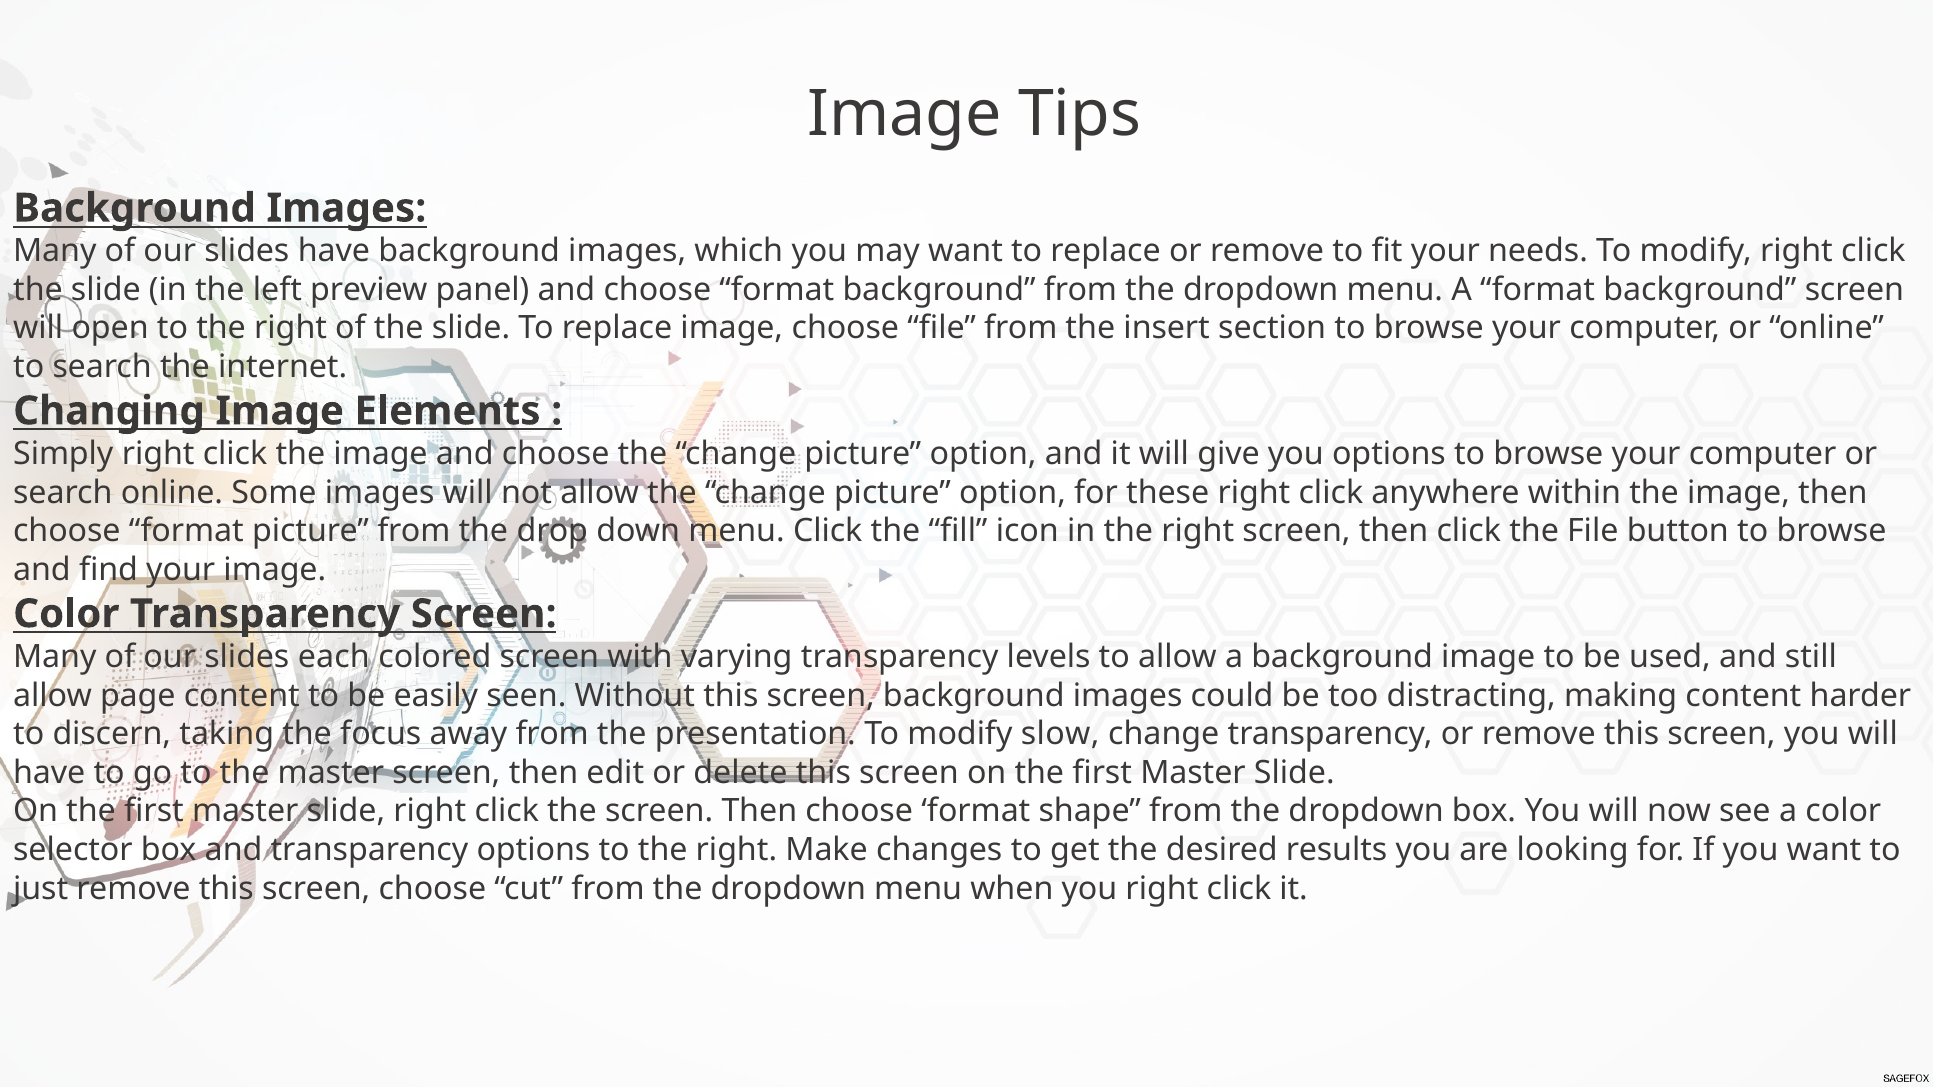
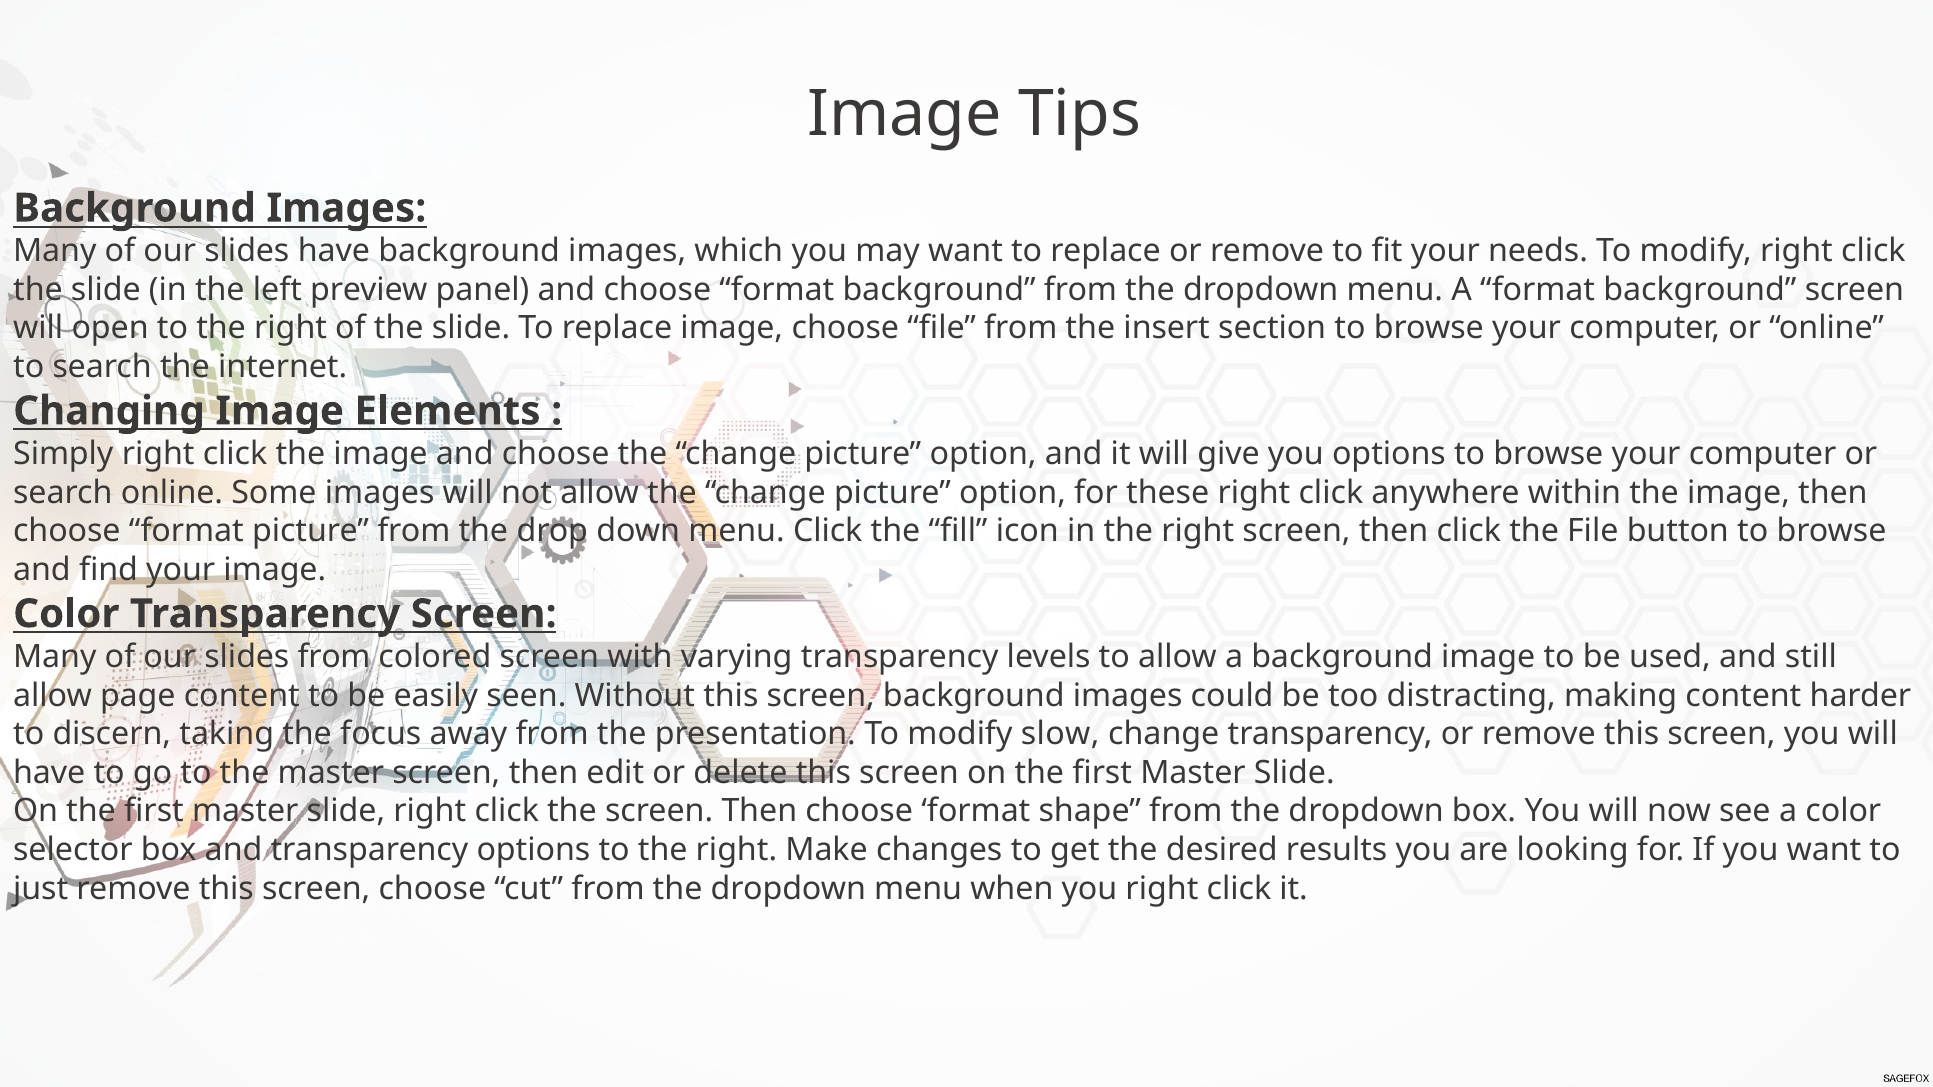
slides each: each -> from
